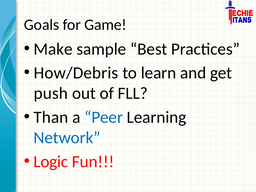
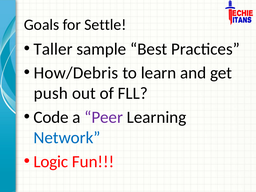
Game: Game -> Settle
Make: Make -> Taller
Than: Than -> Code
Peer colour: blue -> purple
